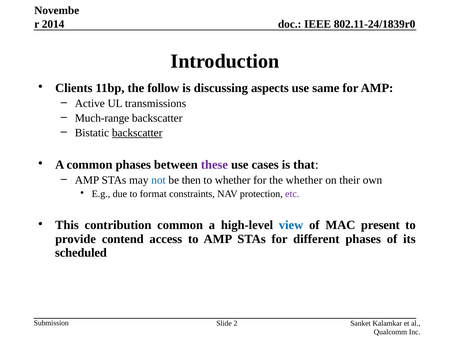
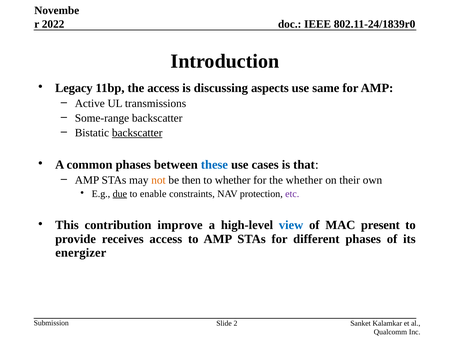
2014: 2014 -> 2022
Clients: Clients -> Legacy
the follow: follow -> access
Much-range: Much-range -> Some-range
these colour: purple -> blue
not colour: blue -> orange
due underline: none -> present
format: format -> enable
contribution common: common -> improve
contend: contend -> receives
scheduled: scheduled -> energizer
